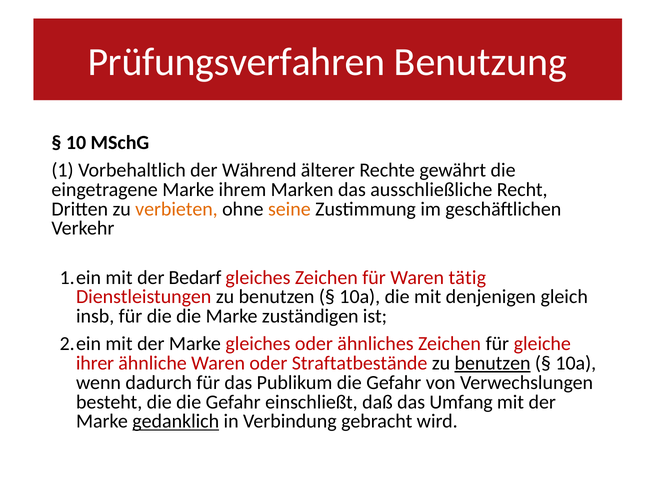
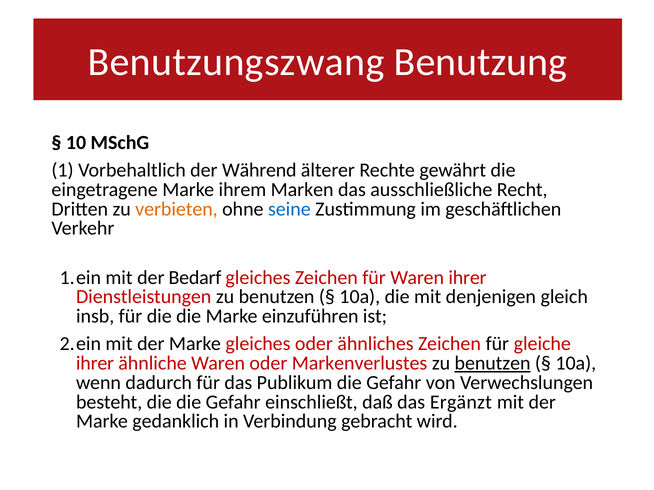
Prüfungsverfahren: Prüfungsverfahren -> Benutzungszwang
seine colour: orange -> blue
Waren tätig: tätig -> ihrer
zuständigen: zuständigen -> einzuführen
Straftatbestände: Straftatbestände -> Markenverlustes
Umfang: Umfang -> Ergänzt
gedanklich underline: present -> none
